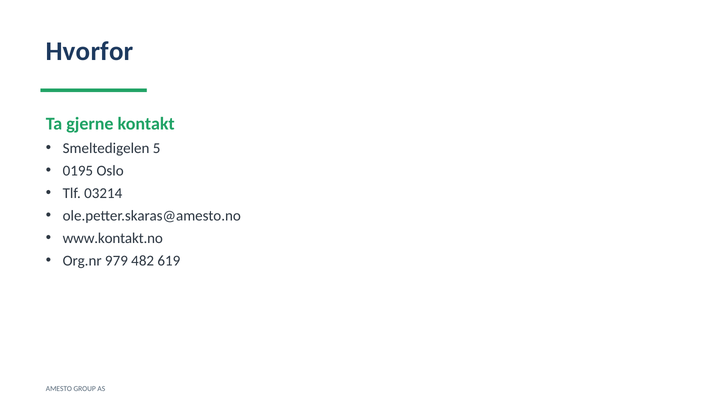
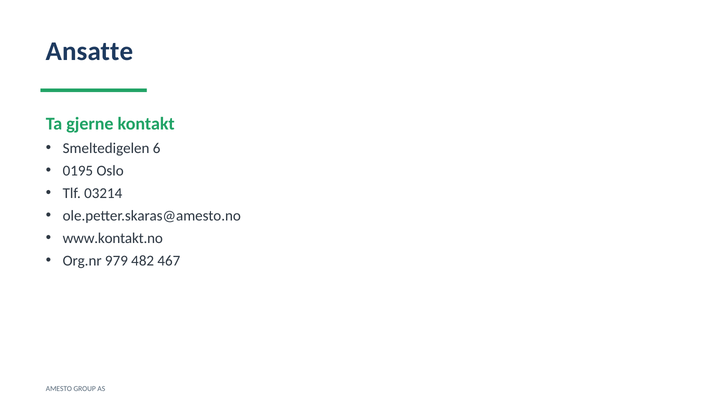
Hvorfor: Hvorfor -> Ansatte
5: 5 -> 6
619: 619 -> 467
